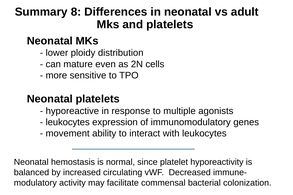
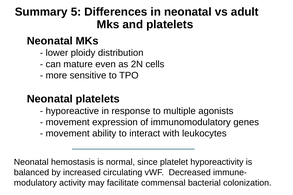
8: 8 -> 5
leukocytes at (68, 122): leukocytes -> movement
